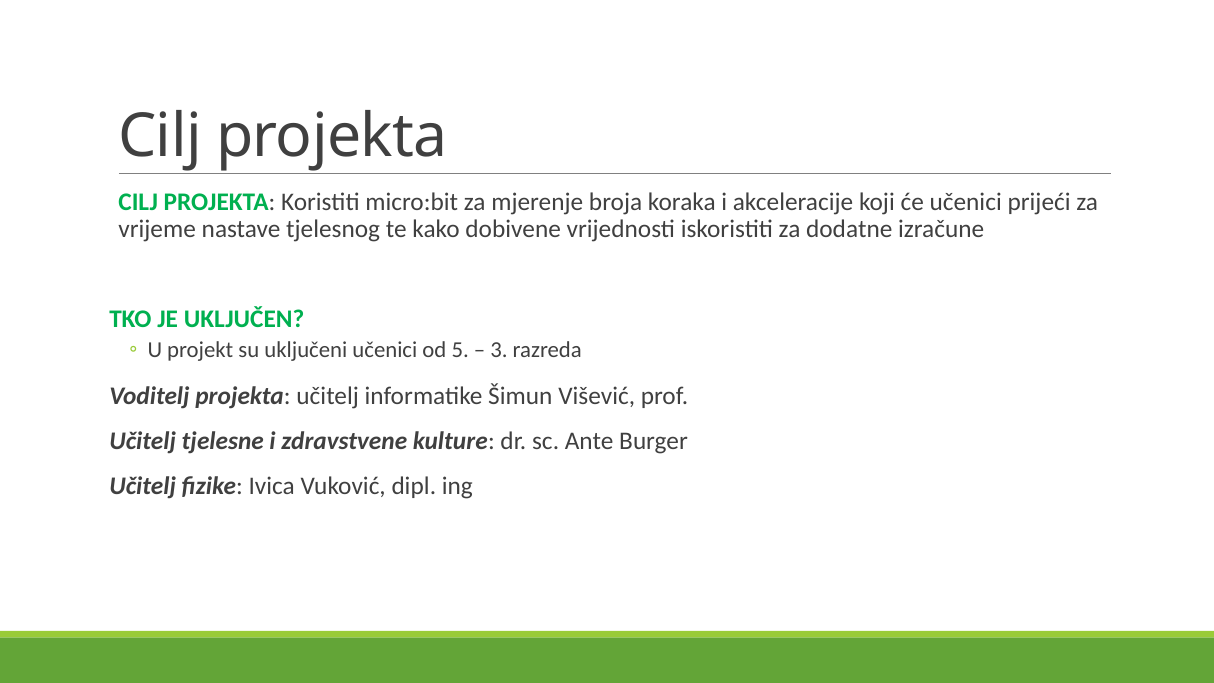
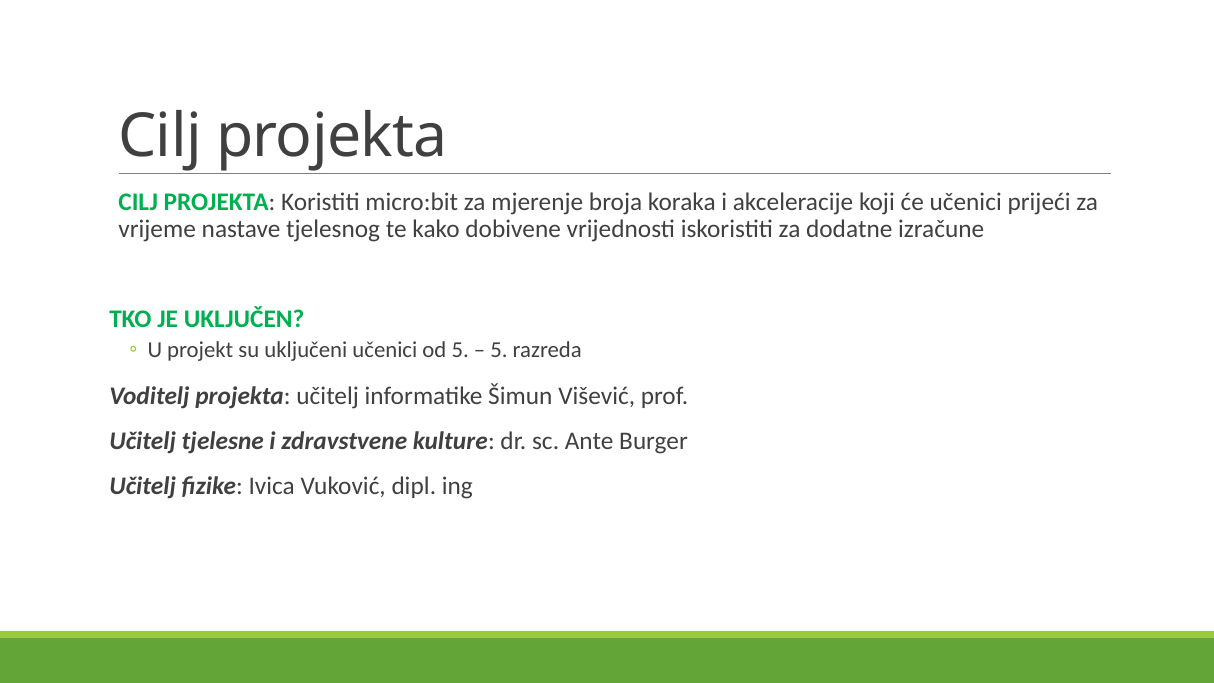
3 at (499, 350): 3 -> 5
